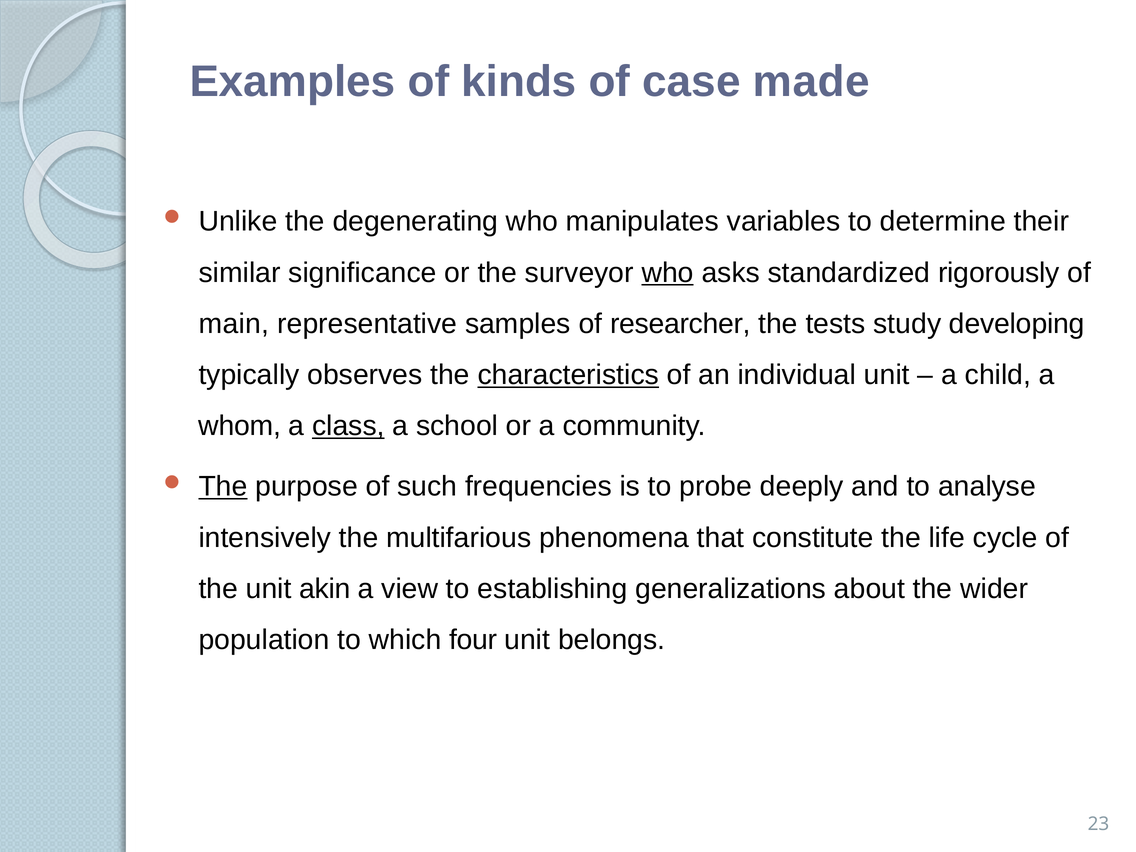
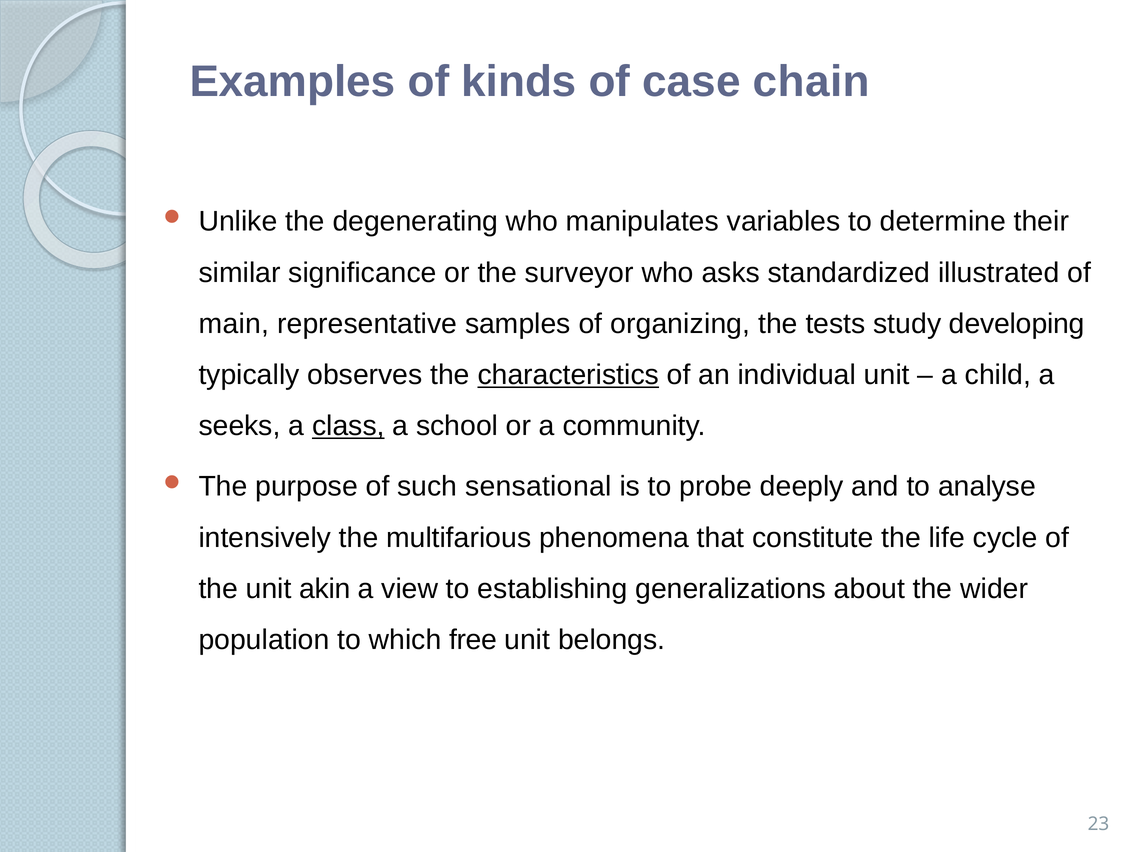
made: made -> chain
who at (668, 273) underline: present -> none
rigorously: rigorously -> illustrated
researcher: researcher -> organizing
whom: whom -> seeks
The at (223, 487) underline: present -> none
frequencies: frequencies -> sensational
four: four -> free
